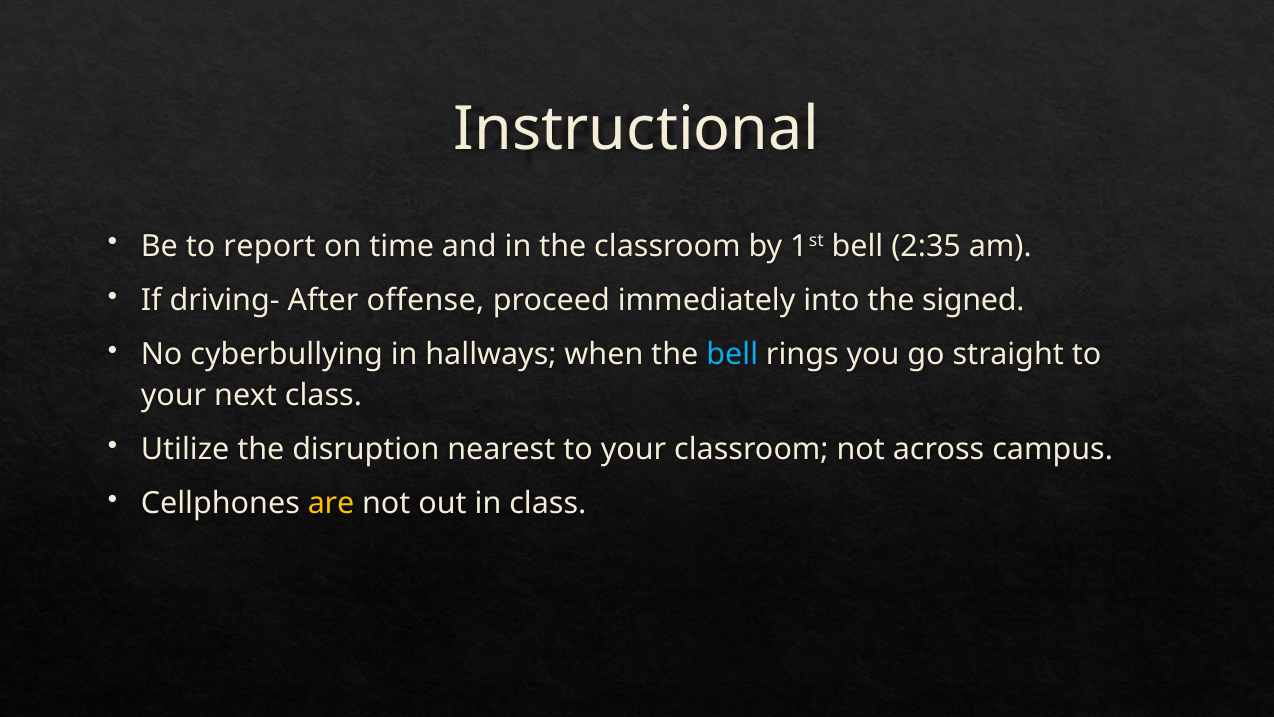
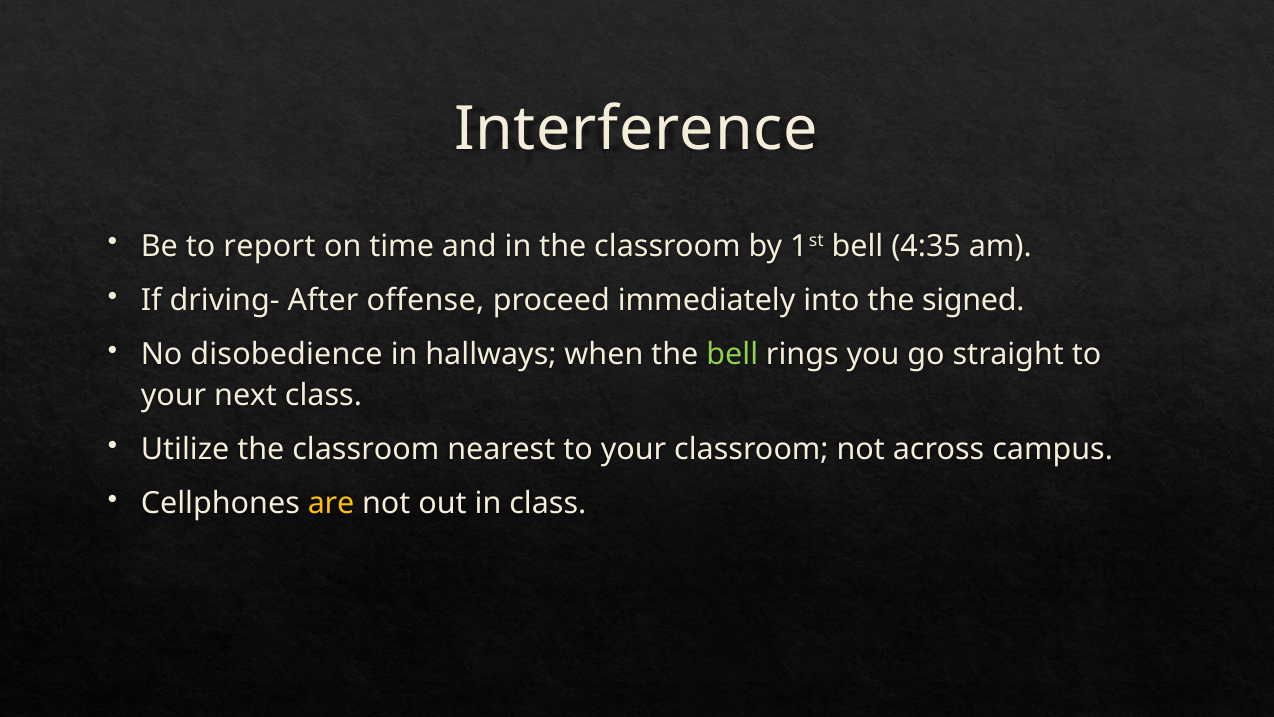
Instructional: Instructional -> Interference
2:35: 2:35 -> 4:35
cyberbullying: cyberbullying -> disobedience
bell at (732, 354) colour: light blue -> light green
Utilize the disruption: disruption -> classroom
